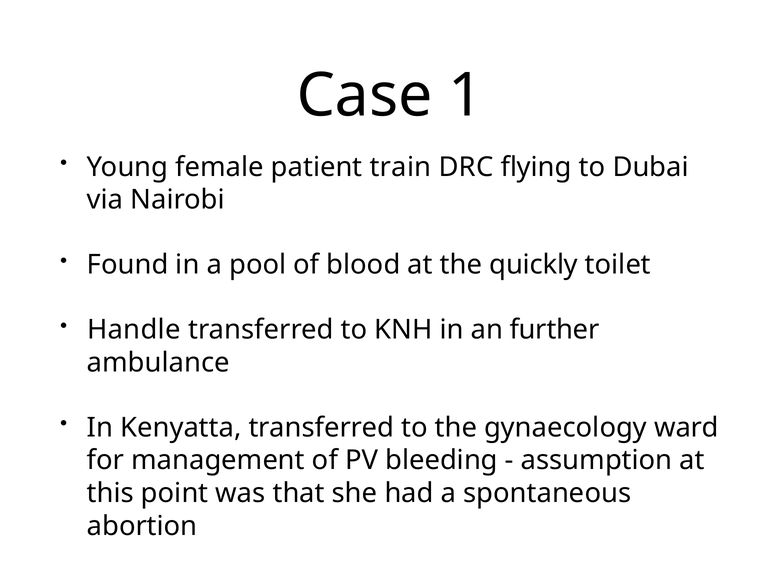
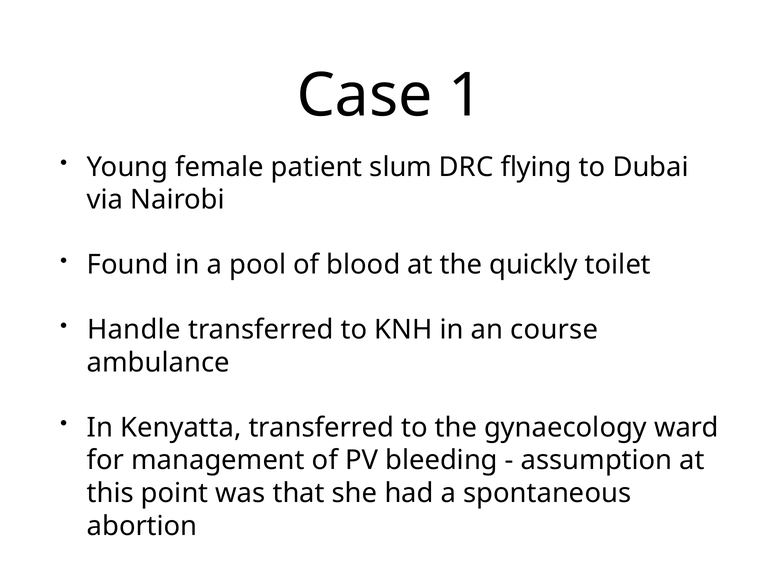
train: train -> slum
further: further -> course
